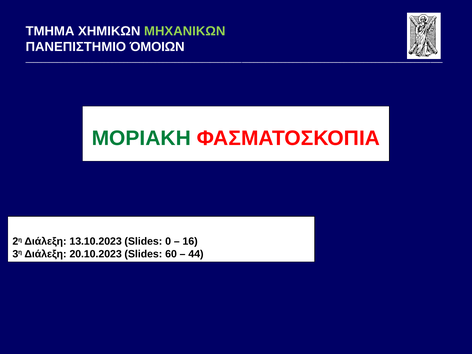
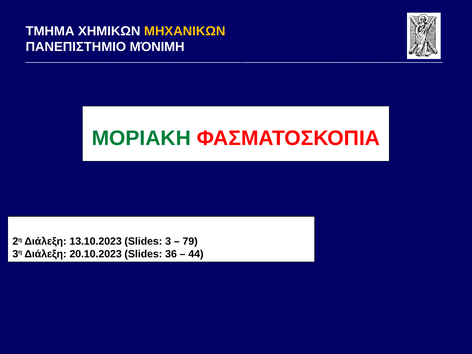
ΜΗΧΑΝΙΚΩΝ colour: light green -> yellow
ΌΜΟΙΩΝ: ΌΜΟΙΩΝ -> ΜΌΝΙΜΗ
0: 0 -> 3
16: 16 -> 79
60: 60 -> 36
